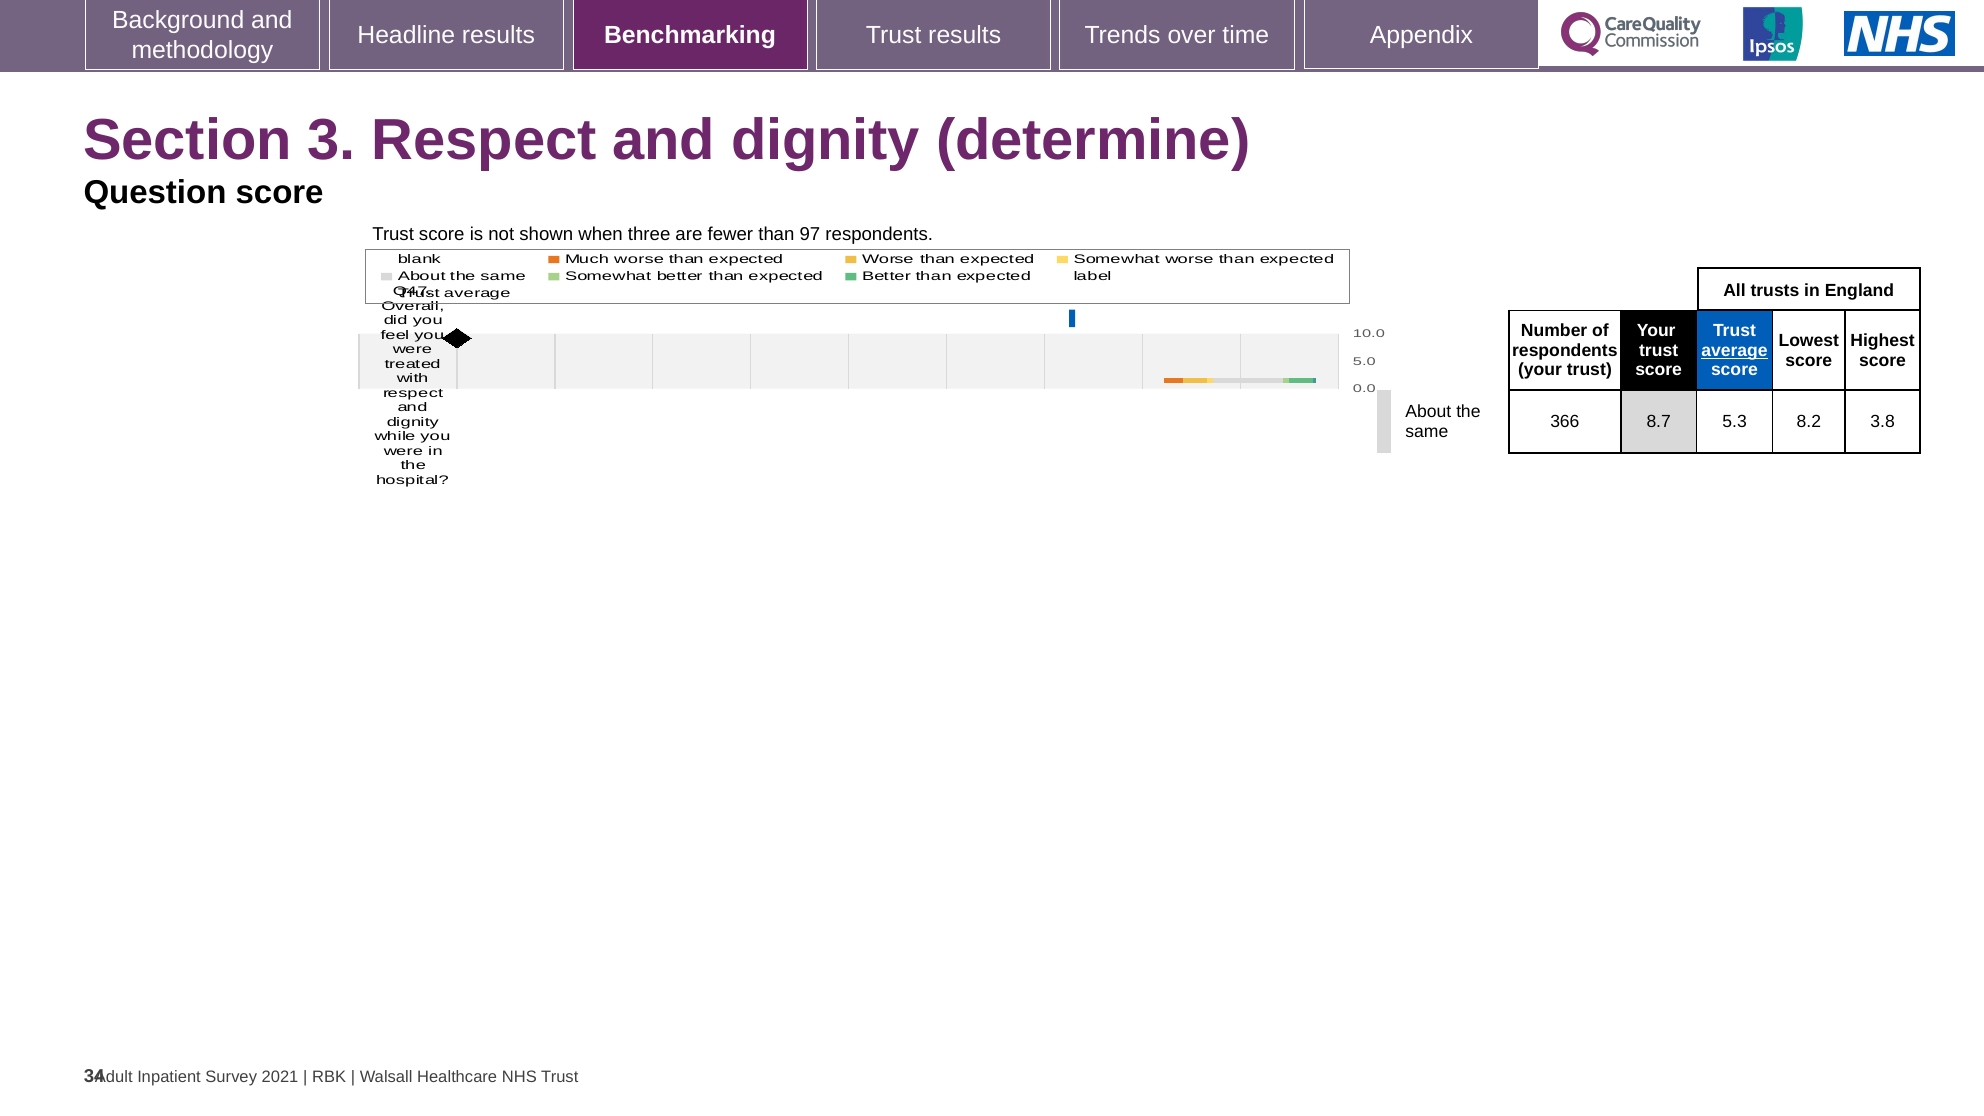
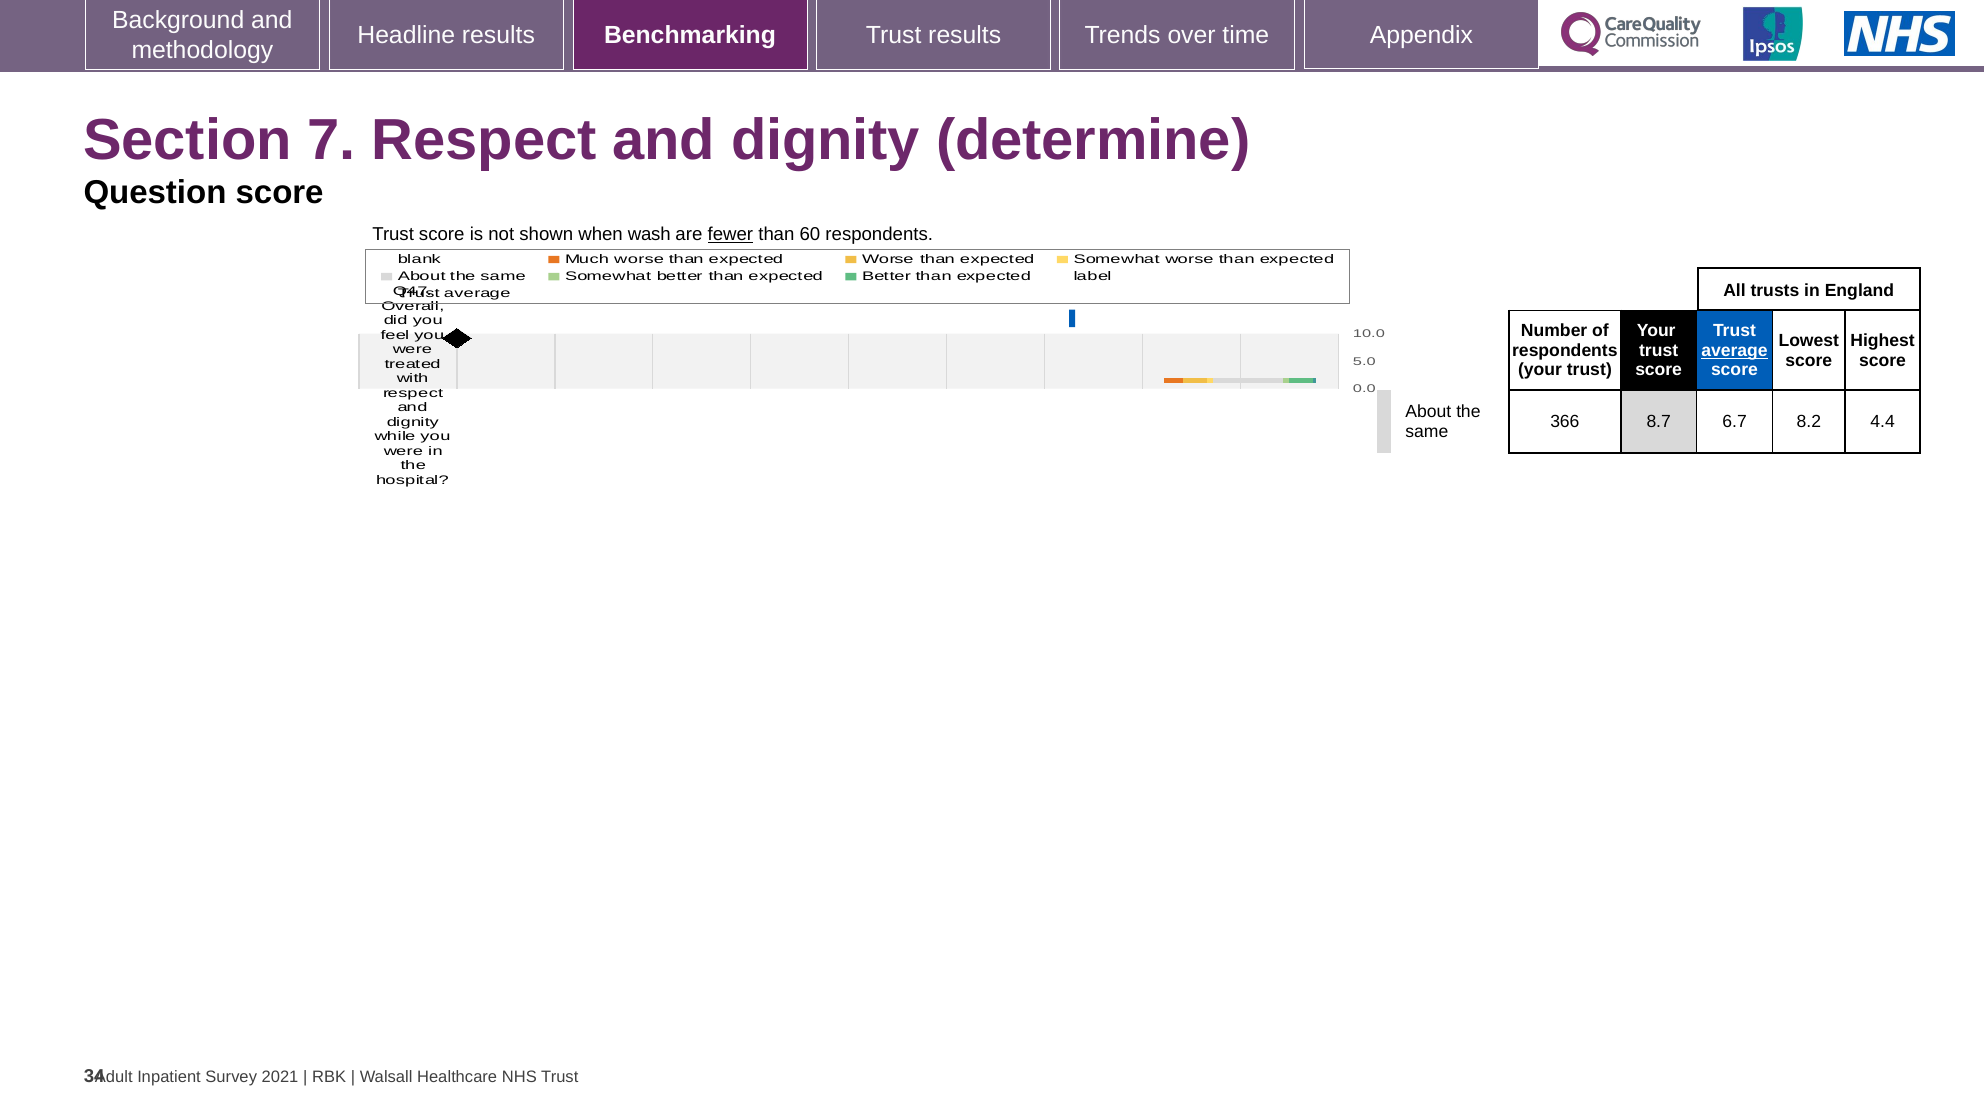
3: 3 -> 7
three: three -> wash
fewer underline: none -> present
97: 97 -> 60
5.3: 5.3 -> 6.7
3.8: 3.8 -> 4.4
